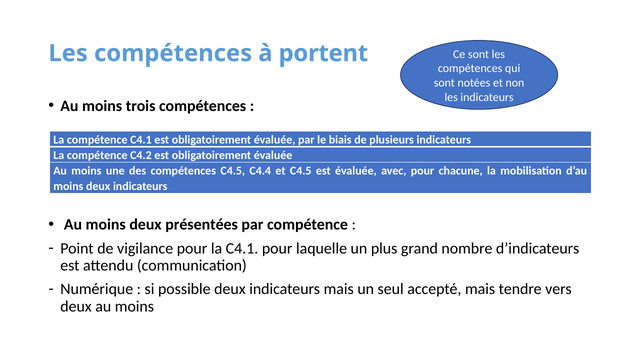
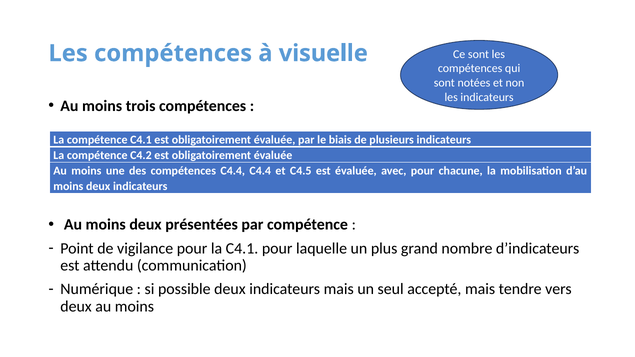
portent: portent -> visuelle
compétences C4.5: C4.5 -> C4.4
